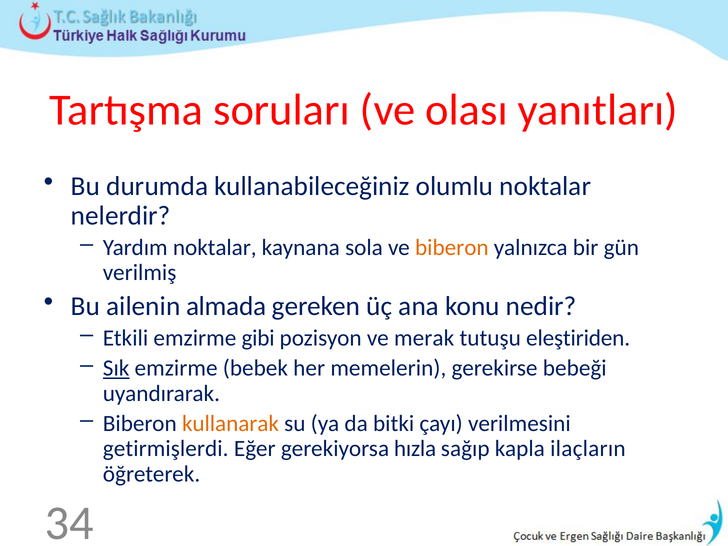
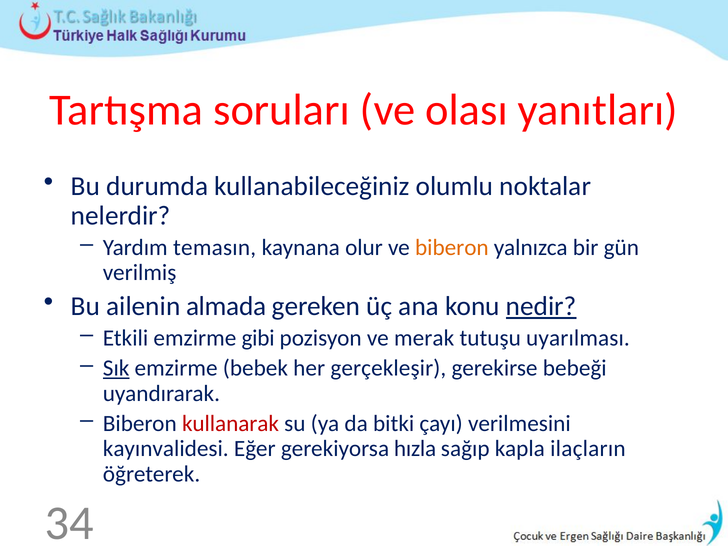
Yardım noktalar: noktalar -> temasın
sola: sola -> olur
nedir underline: none -> present
eleştiriden: eleştiriden -> uyarılması
memelerin: memelerin -> gerçekleşir
kullanarak colour: orange -> red
getirmişlerdi: getirmişlerdi -> kayınvalidesi
